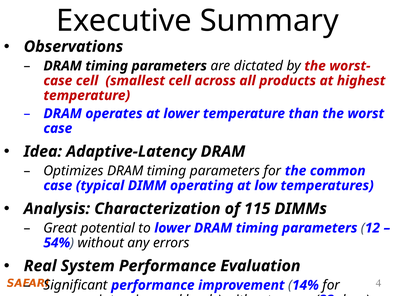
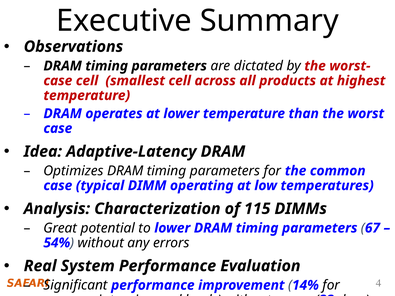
12: 12 -> 67
